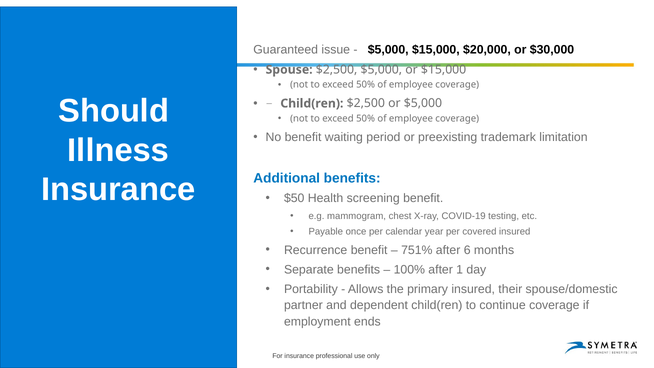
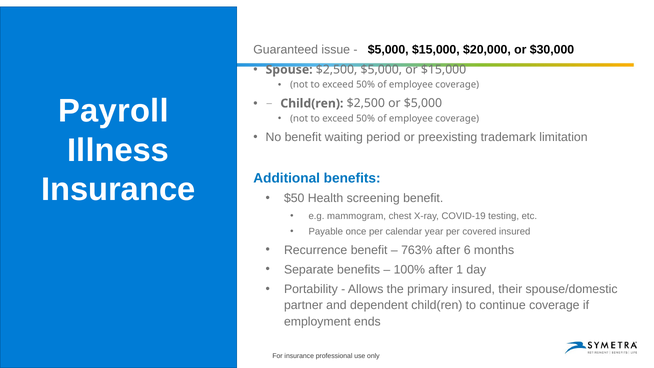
Should: Should -> Payroll
751%: 751% -> 763%
